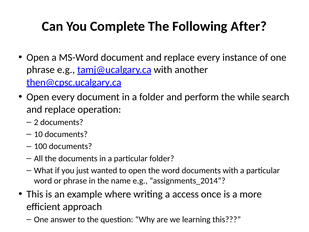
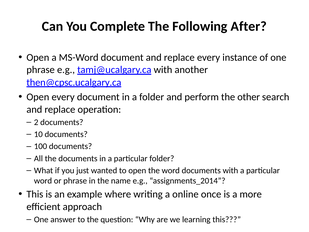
while: while -> other
access: access -> online
